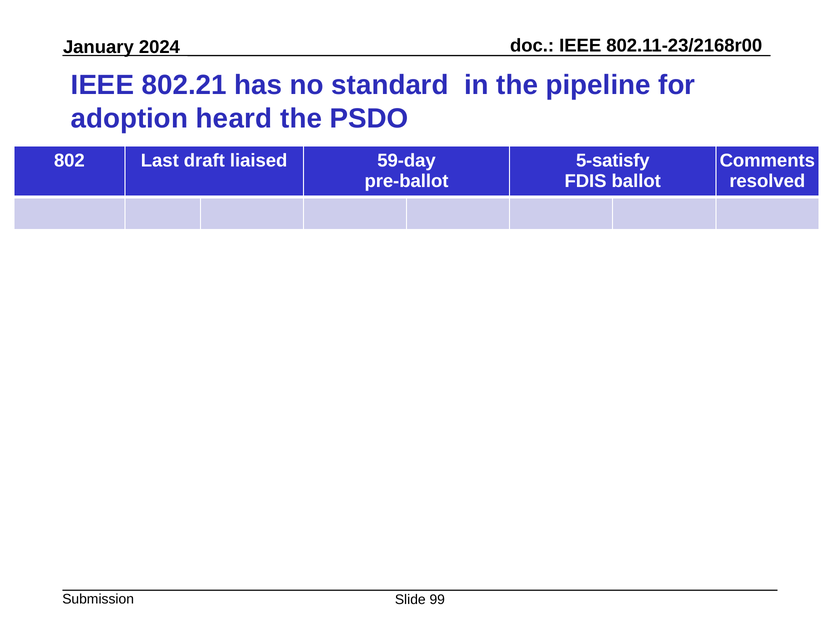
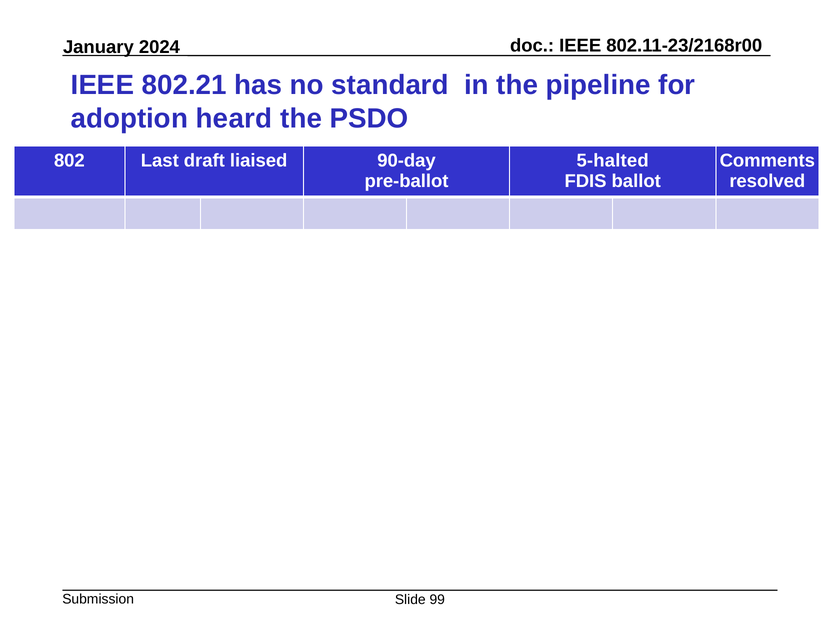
59-day: 59-day -> 90-day
5-satisfy: 5-satisfy -> 5-halted
